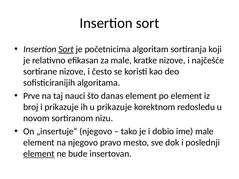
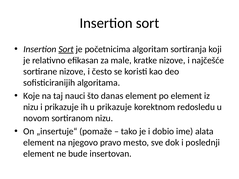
Prve: Prve -> Koje
broj at (31, 107): broj -> nizu
„insertuje“ njegovo: njegovo -> pomaže
ime male: male -> alata
element at (39, 154) underline: present -> none
